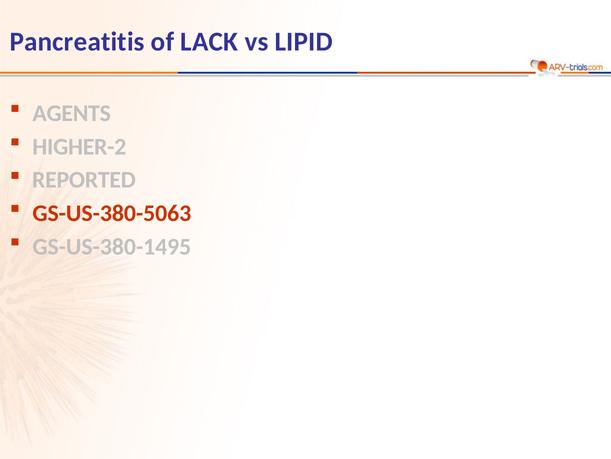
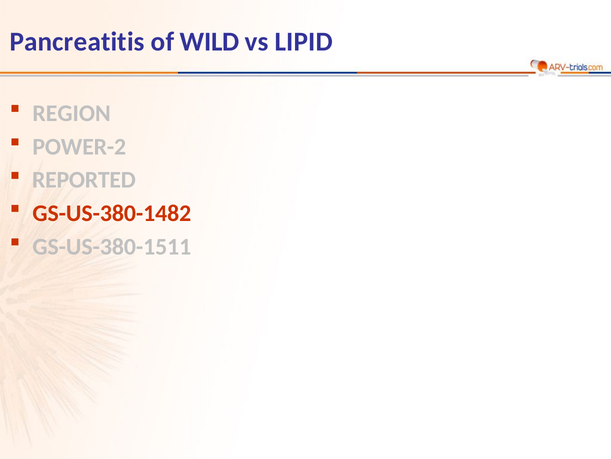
LACK: LACK -> WILD
AGENTS: AGENTS -> REGION
HIGHER-2: HIGHER-2 -> POWER-2
GS-US-380-5063: GS-US-380-5063 -> GS-US-380-1482
GS-US-380-1495: GS-US-380-1495 -> GS-US-380-1511
